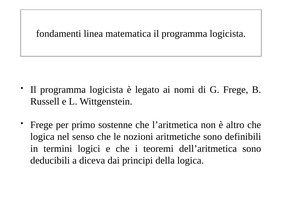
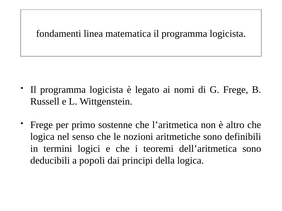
diceva: diceva -> popoli
